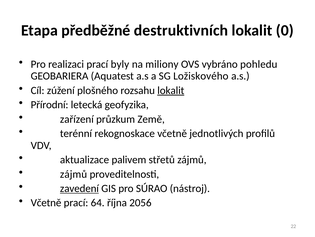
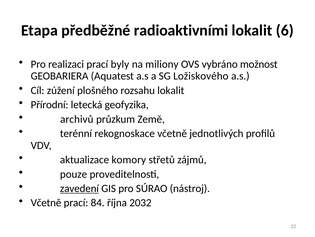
destruktivních: destruktivních -> radioaktivními
0: 0 -> 6
pohledu: pohledu -> možnost
lokalit at (171, 90) underline: present -> none
zařízení: zařízení -> archivů
palivem: palivem -> komory
zájmů at (74, 174): zájmů -> pouze
64: 64 -> 84
2056: 2056 -> 2032
